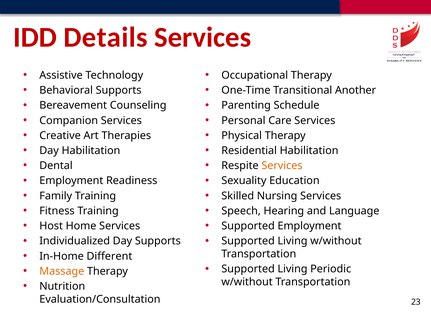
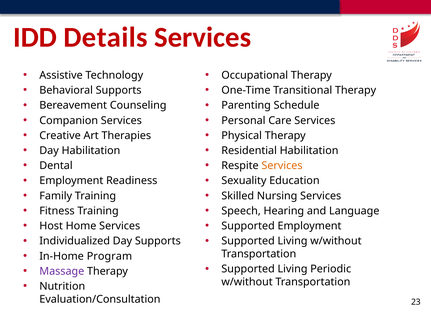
Transitional Another: Another -> Therapy
Different: Different -> Program
Massage colour: orange -> purple
